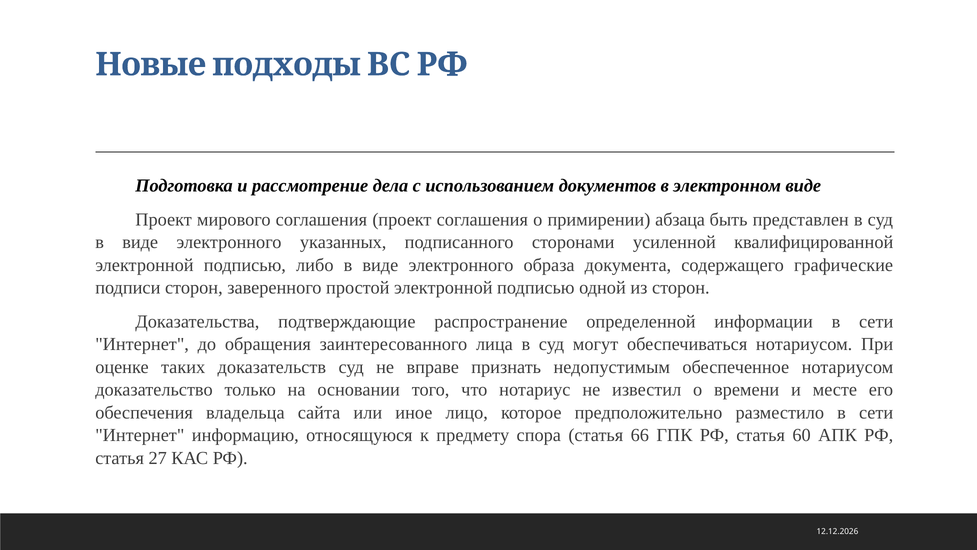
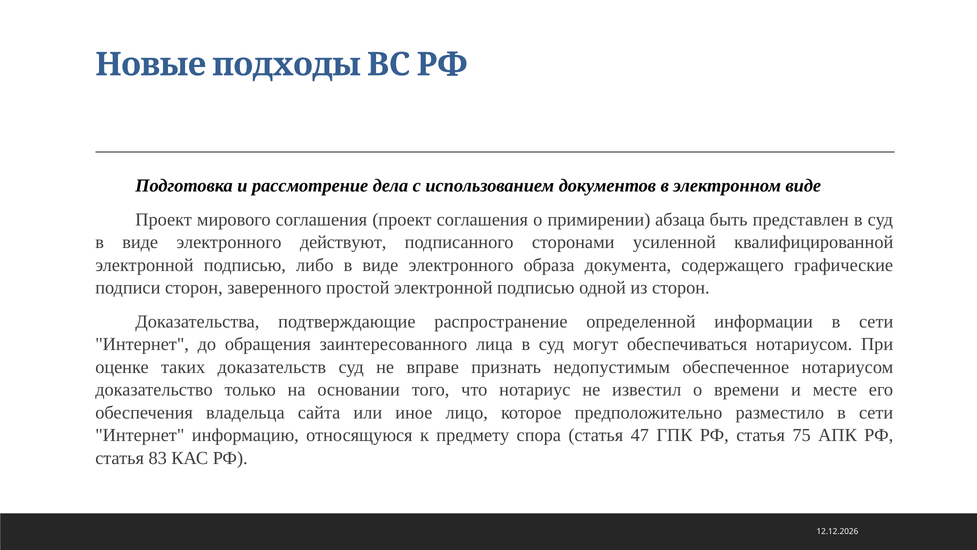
указанных: указанных -> действуют
66: 66 -> 47
60: 60 -> 75
27: 27 -> 83
